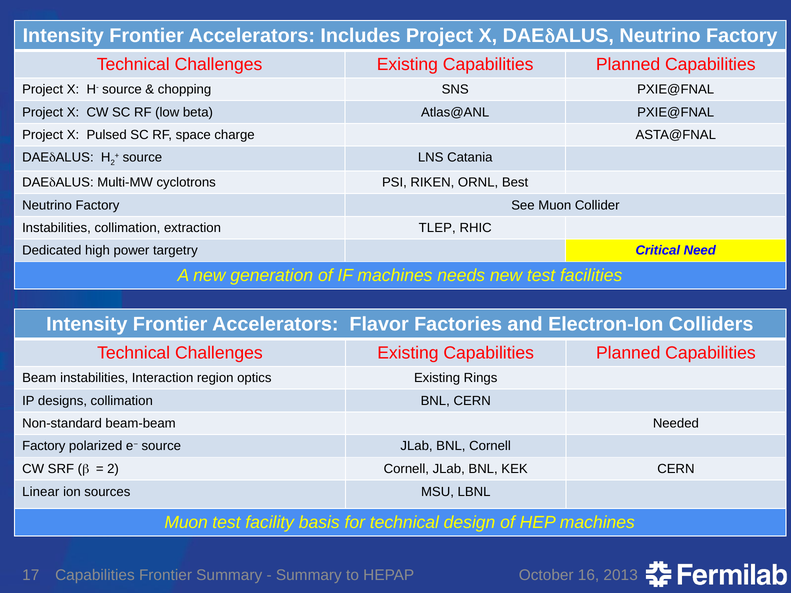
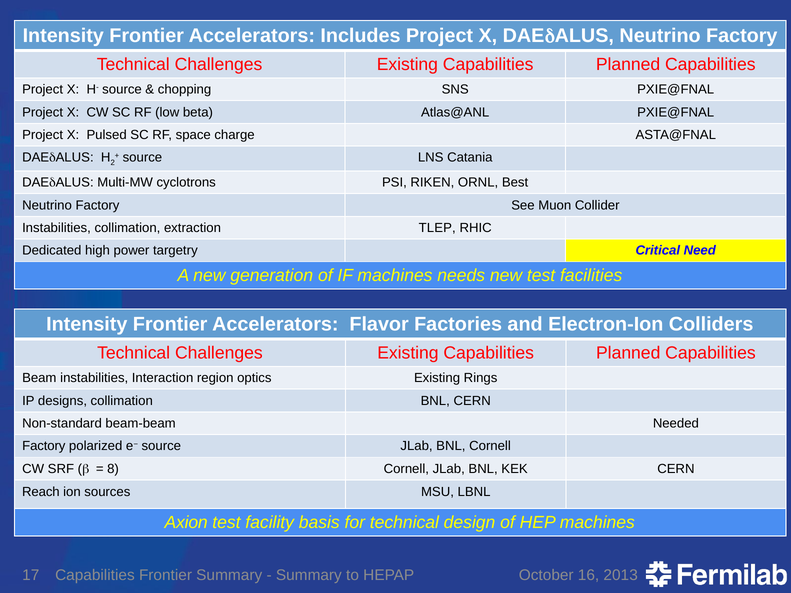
2 at (113, 469): 2 -> 8
Linear: Linear -> Reach
Muon at (186, 523): Muon -> Axion
